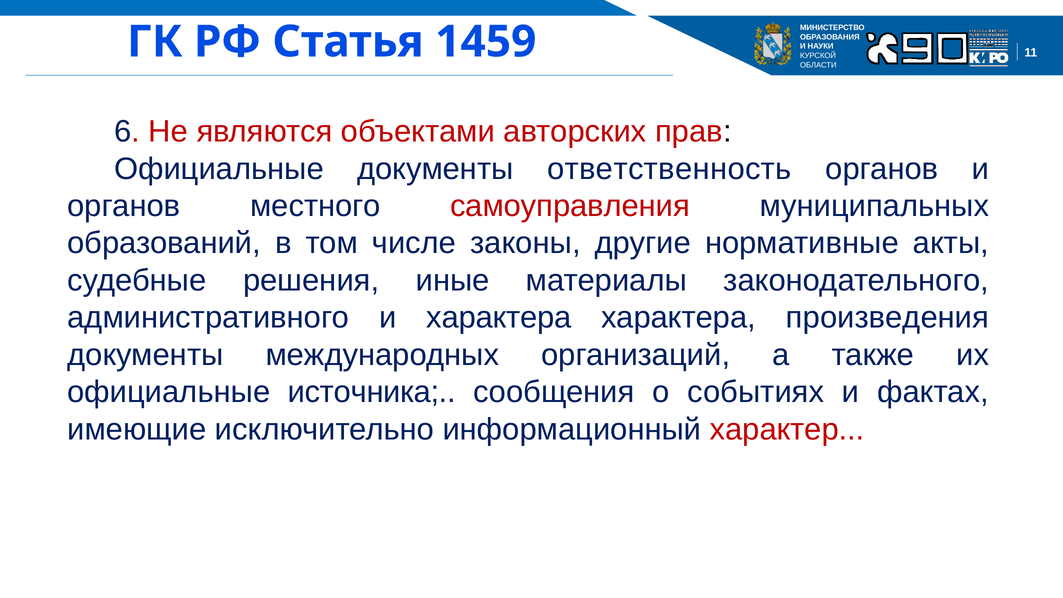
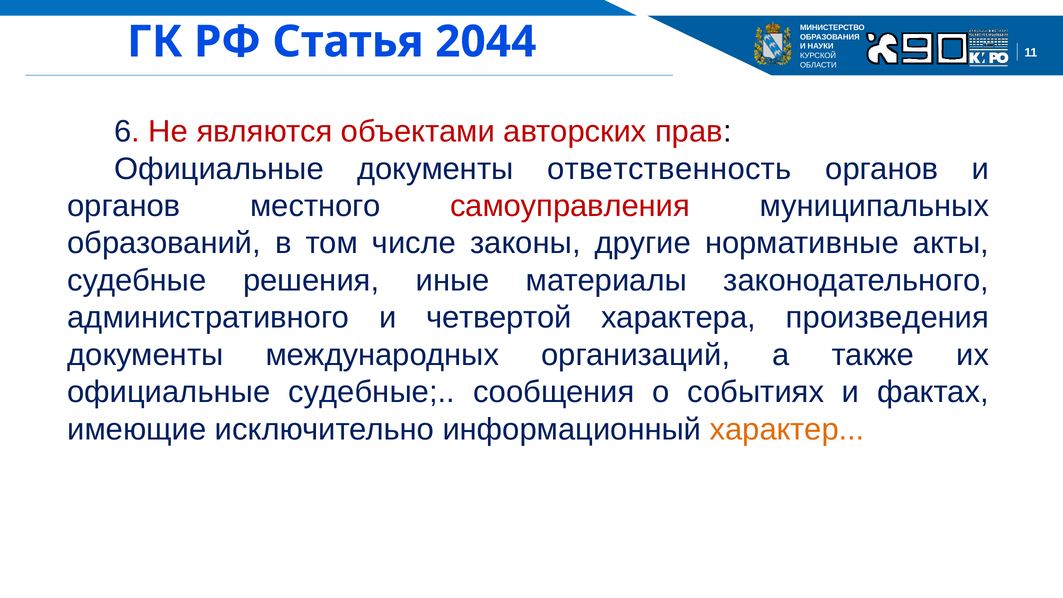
1459: 1459 -> 2044
и характера: характера -> четвертой
официальные источника: источника -> судебные
характер colour: red -> orange
